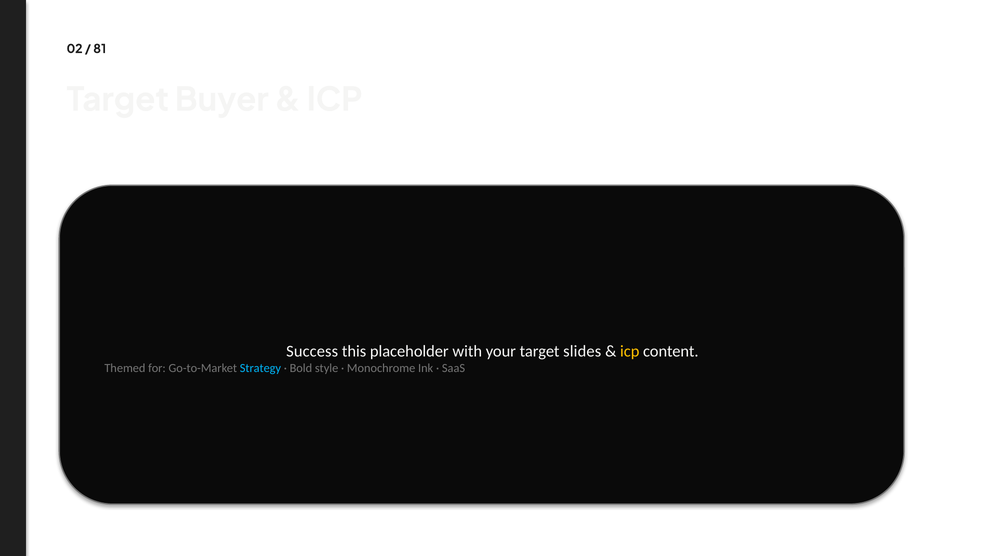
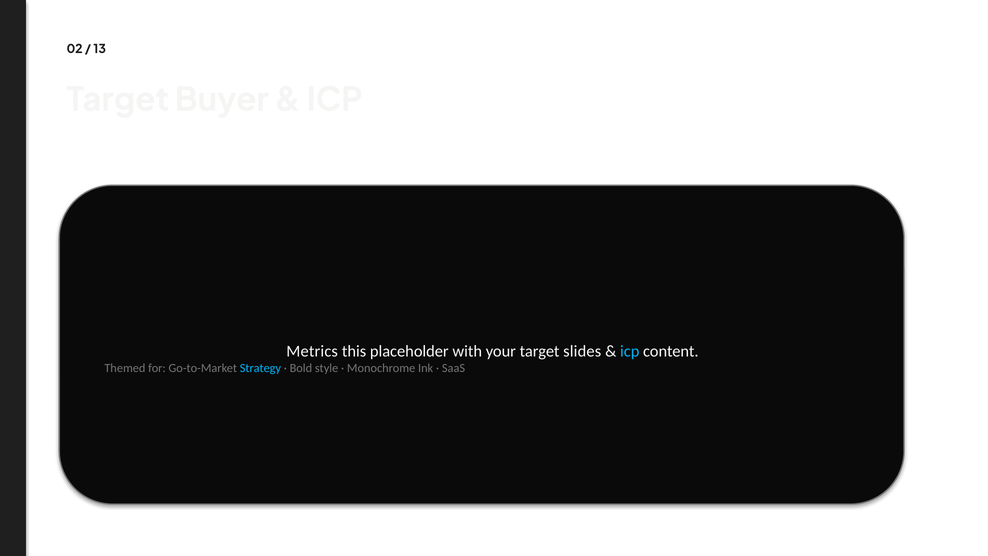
81: 81 -> 13
Success: Success -> Metrics
icp at (630, 351) colour: yellow -> light blue
